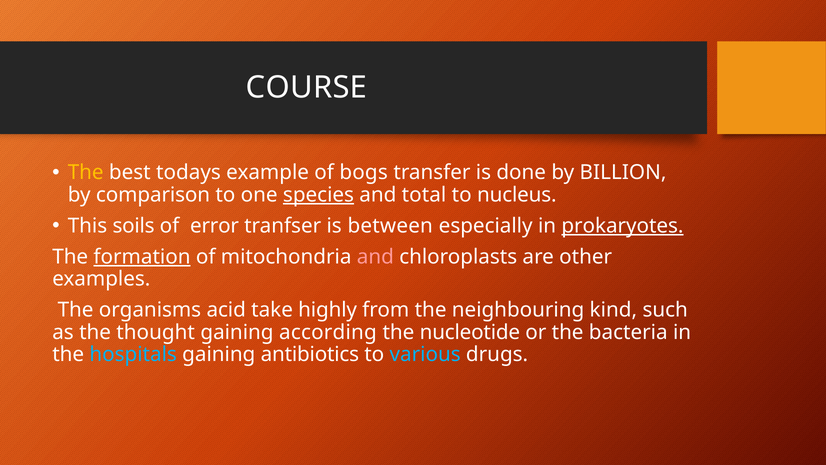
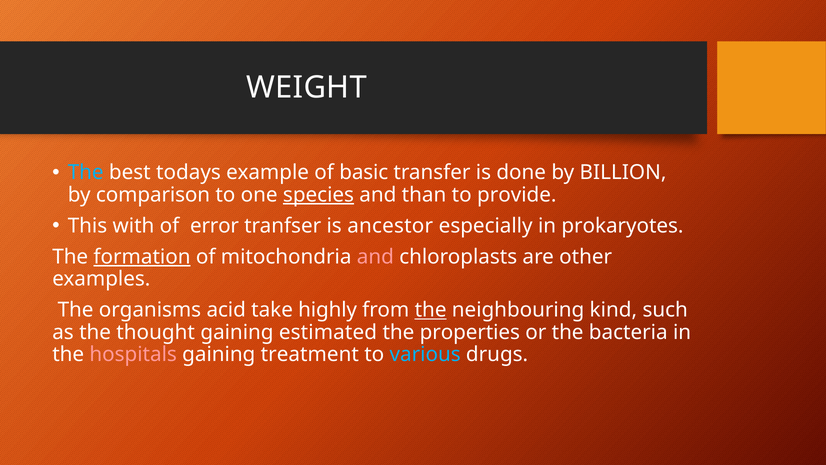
COURSE: COURSE -> WEIGHT
The at (86, 172) colour: yellow -> light blue
bogs: bogs -> basic
total: total -> than
nucleus: nucleus -> provide
soils: soils -> with
between: between -> ancestor
prokaryotes underline: present -> none
the at (431, 310) underline: none -> present
according: according -> estimated
nucleotide: nucleotide -> properties
hospitals colour: light blue -> pink
antibiotics: antibiotics -> treatment
